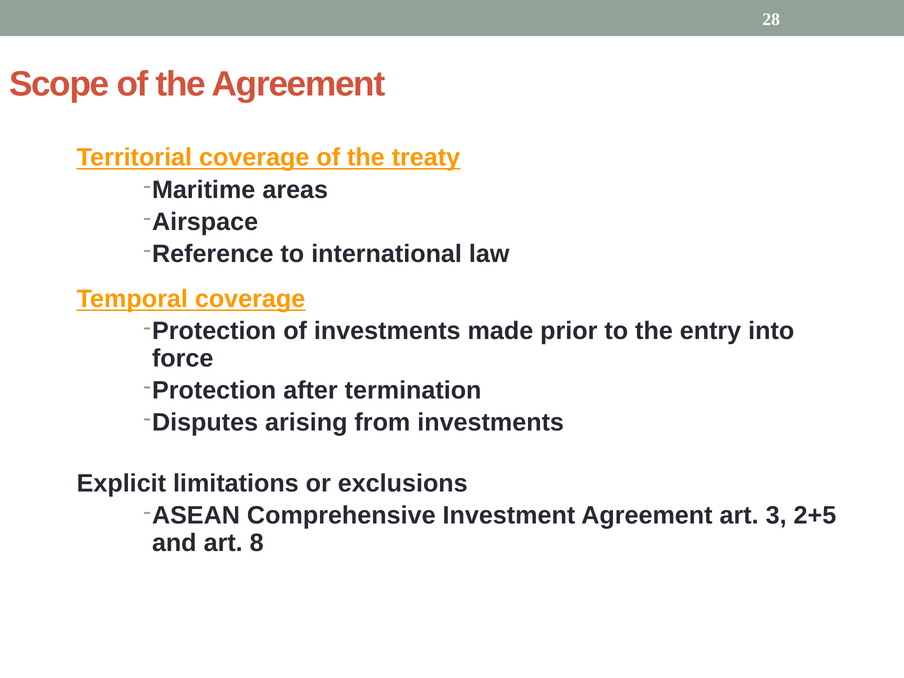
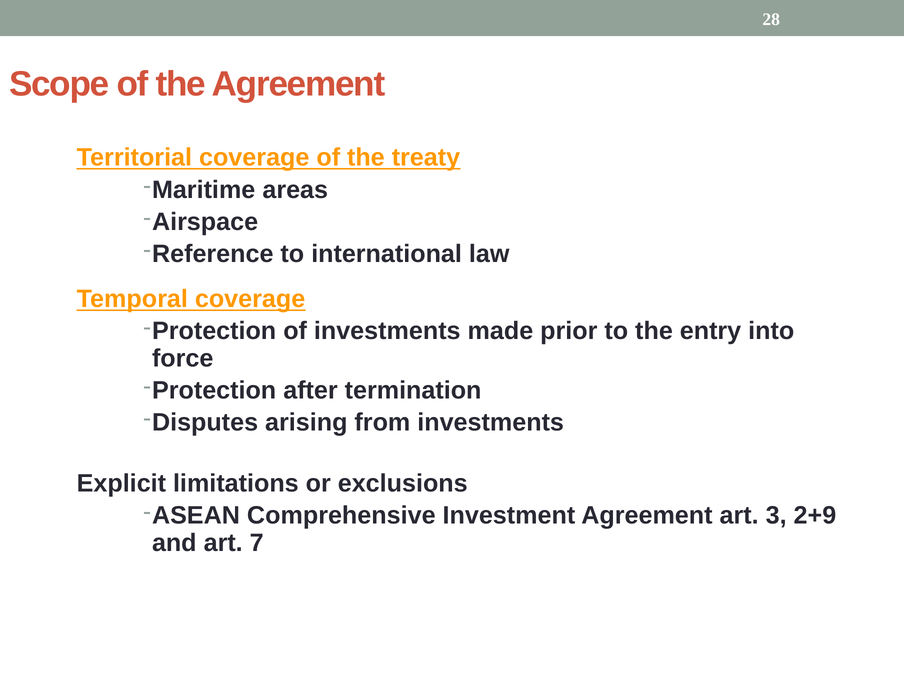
2+5: 2+5 -> 2+9
8: 8 -> 7
